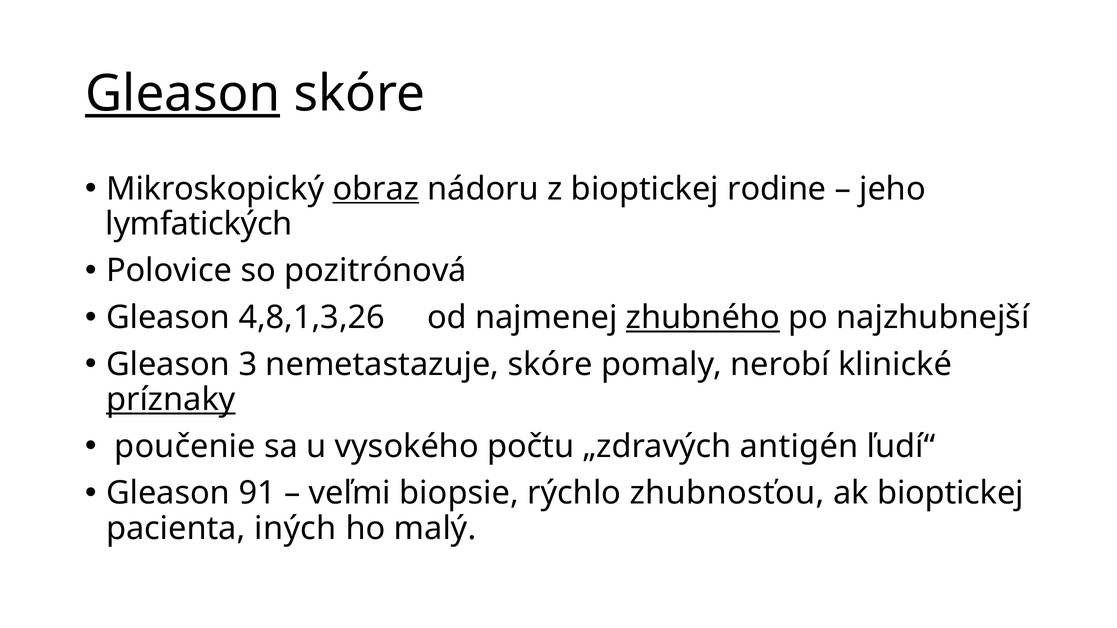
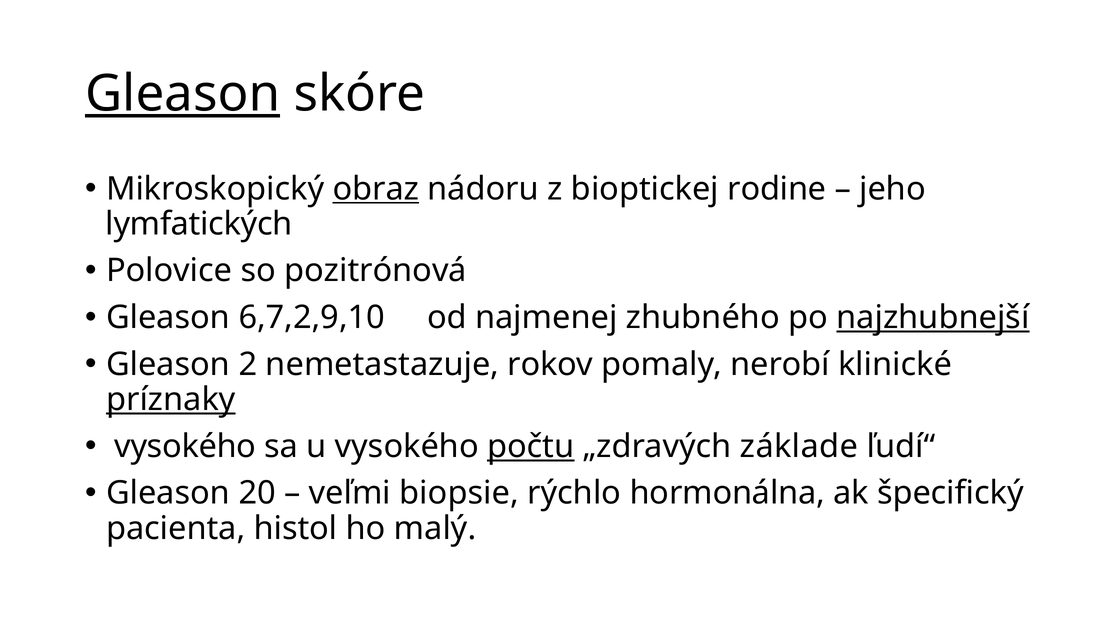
4,8,1,3,26: 4,8,1,3,26 -> 6,7,2,9,10
zhubného underline: present -> none
najzhubnejší underline: none -> present
3: 3 -> 2
nemetastazuje skóre: skóre -> rokov
poučenie at (185, 447): poučenie -> vysokého
počtu underline: none -> present
antigén: antigén -> základe
91: 91 -> 20
zhubnosťou: zhubnosťou -> hormonálna
ak bioptickej: bioptickej -> špecifický
iných: iných -> histol
